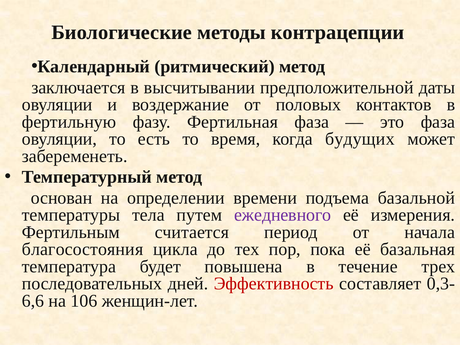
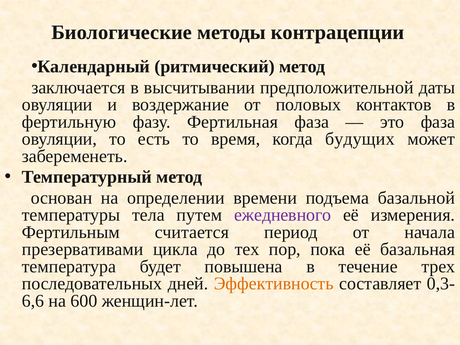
благосостояния: благосостояния -> презервативами
Эффективность colour: red -> orange
106: 106 -> 600
